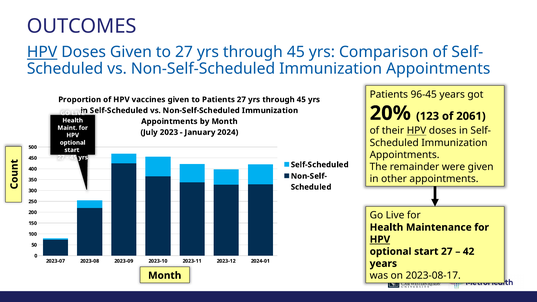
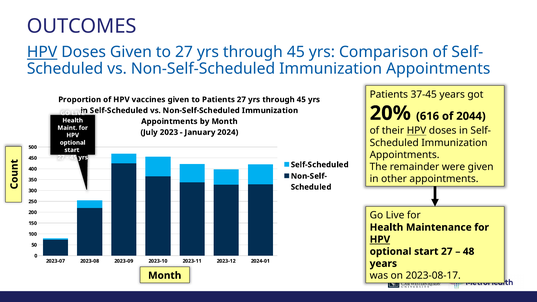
96-45: 96-45 -> 37-45
123: 123 -> 616
2061: 2061 -> 2044
42: 42 -> 48
